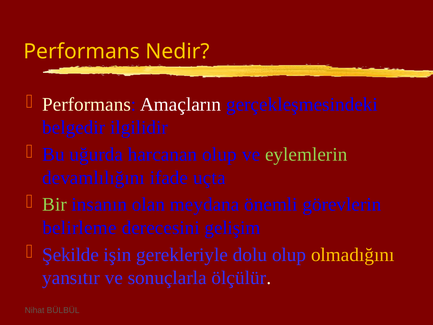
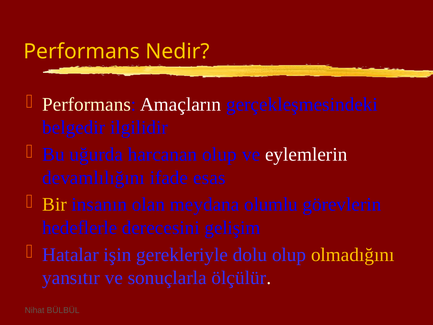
eylemlerin colour: light green -> white
uçta: uçta -> esas
Bir colour: light green -> yellow
önemli: önemli -> olumlu
belirleme: belirleme -> hedeflerle
Şekilde: Şekilde -> Hatalar
